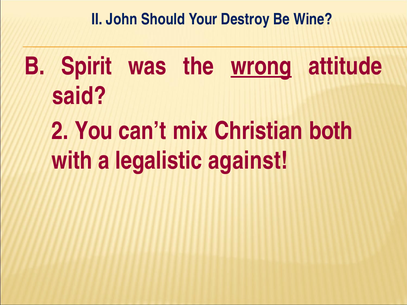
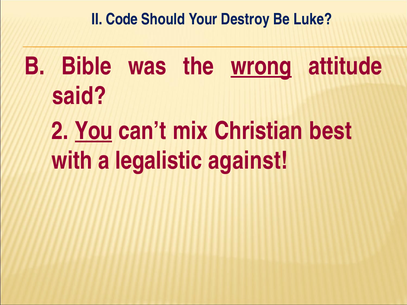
John: John -> Code
Wine: Wine -> Luke
Spirit: Spirit -> Bible
You underline: none -> present
both: both -> best
